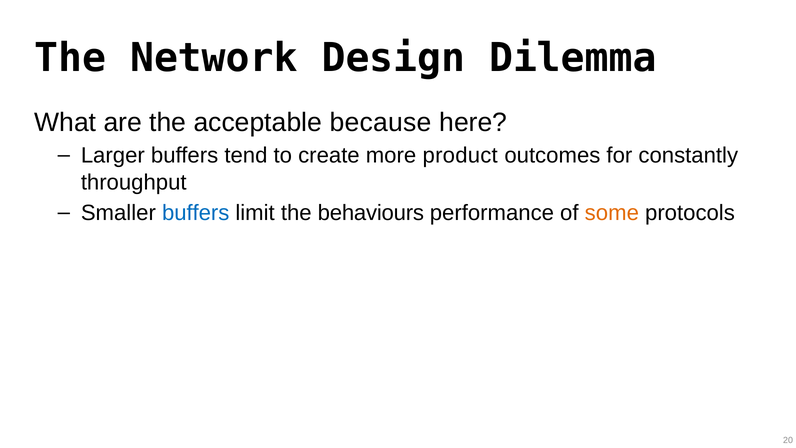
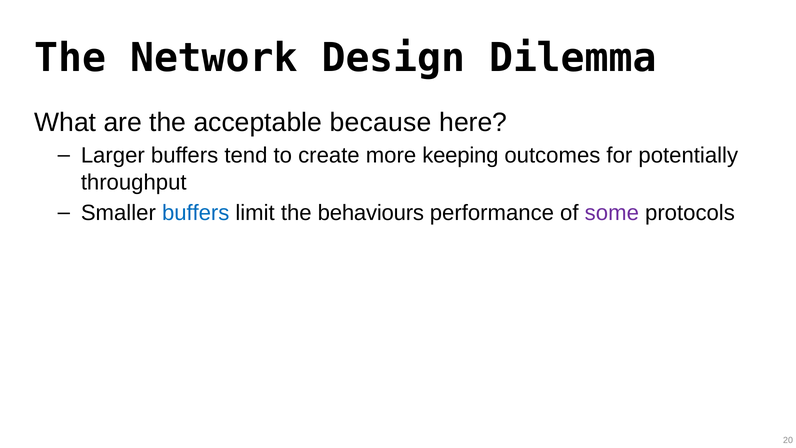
product: product -> keeping
constantly: constantly -> potentially
some colour: orange -> purple
